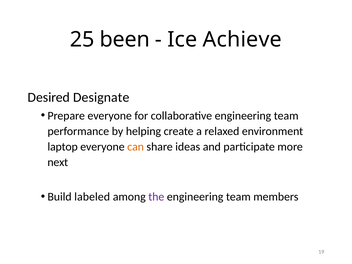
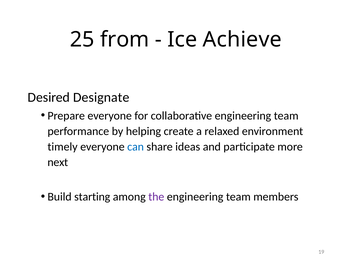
been: been -> from
laptop: laptop -> timely
can colour: orange -> blue
labeled: labeled -> starting
